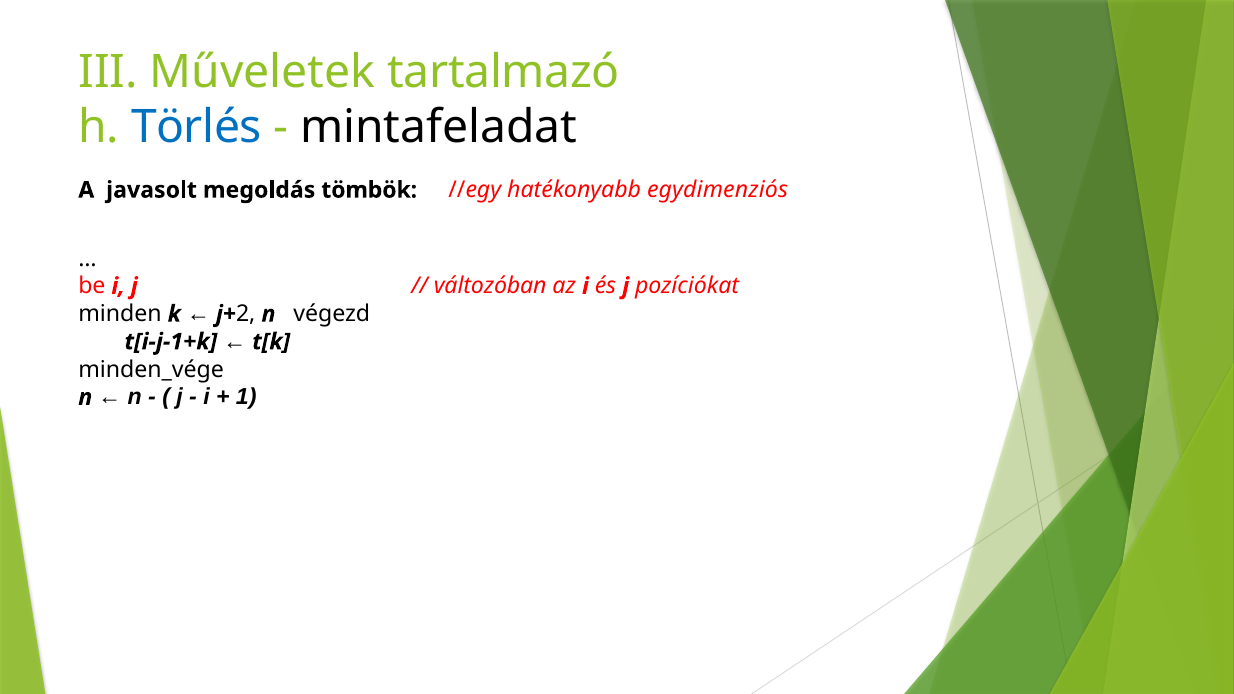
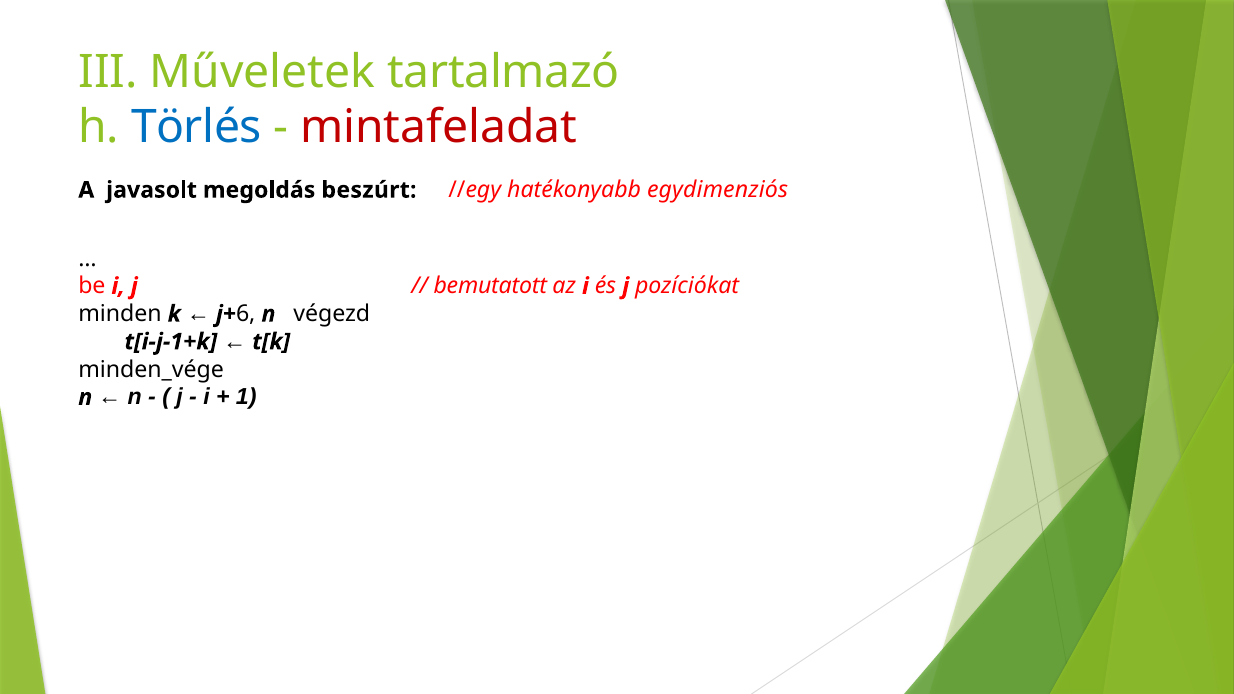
mintafeladat colour: black -> red
tömbök: tömbök -> beszúrt
változóban: változóban -> bemutatott
2: 2 -> 6
